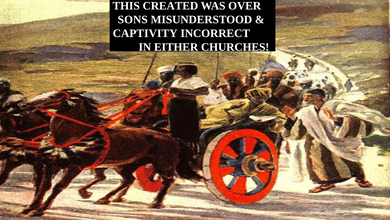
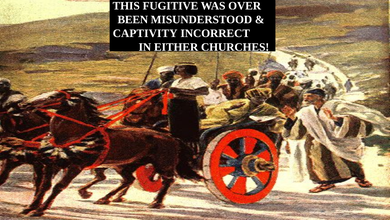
CREATED: CREATED -> FUGITIVE
SONS: SONS -> BEEN
